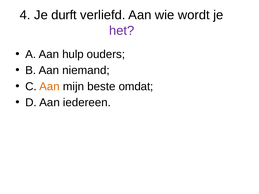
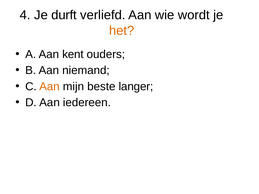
het colour: purple -> orange
hulp: hulp -> kent
omdat: omdat -> langer
